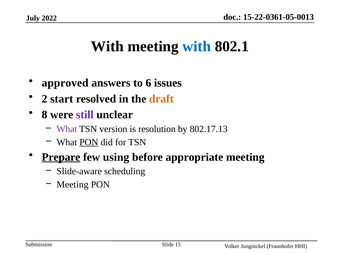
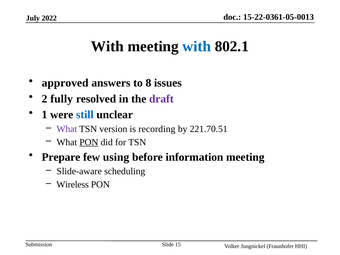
6: 6 -> 8
start: start -> fully
draft colour: orange -> purple
8: 8 -> 1
still colour: purple -> blue
resolution: resolution -> recording
802.17.13: 802.17.13 -> 221.70.51
Prepare underline: present -> none
appropriate: appropriate -> information
Meeting at (73, 184): Meeting -> Wireless
